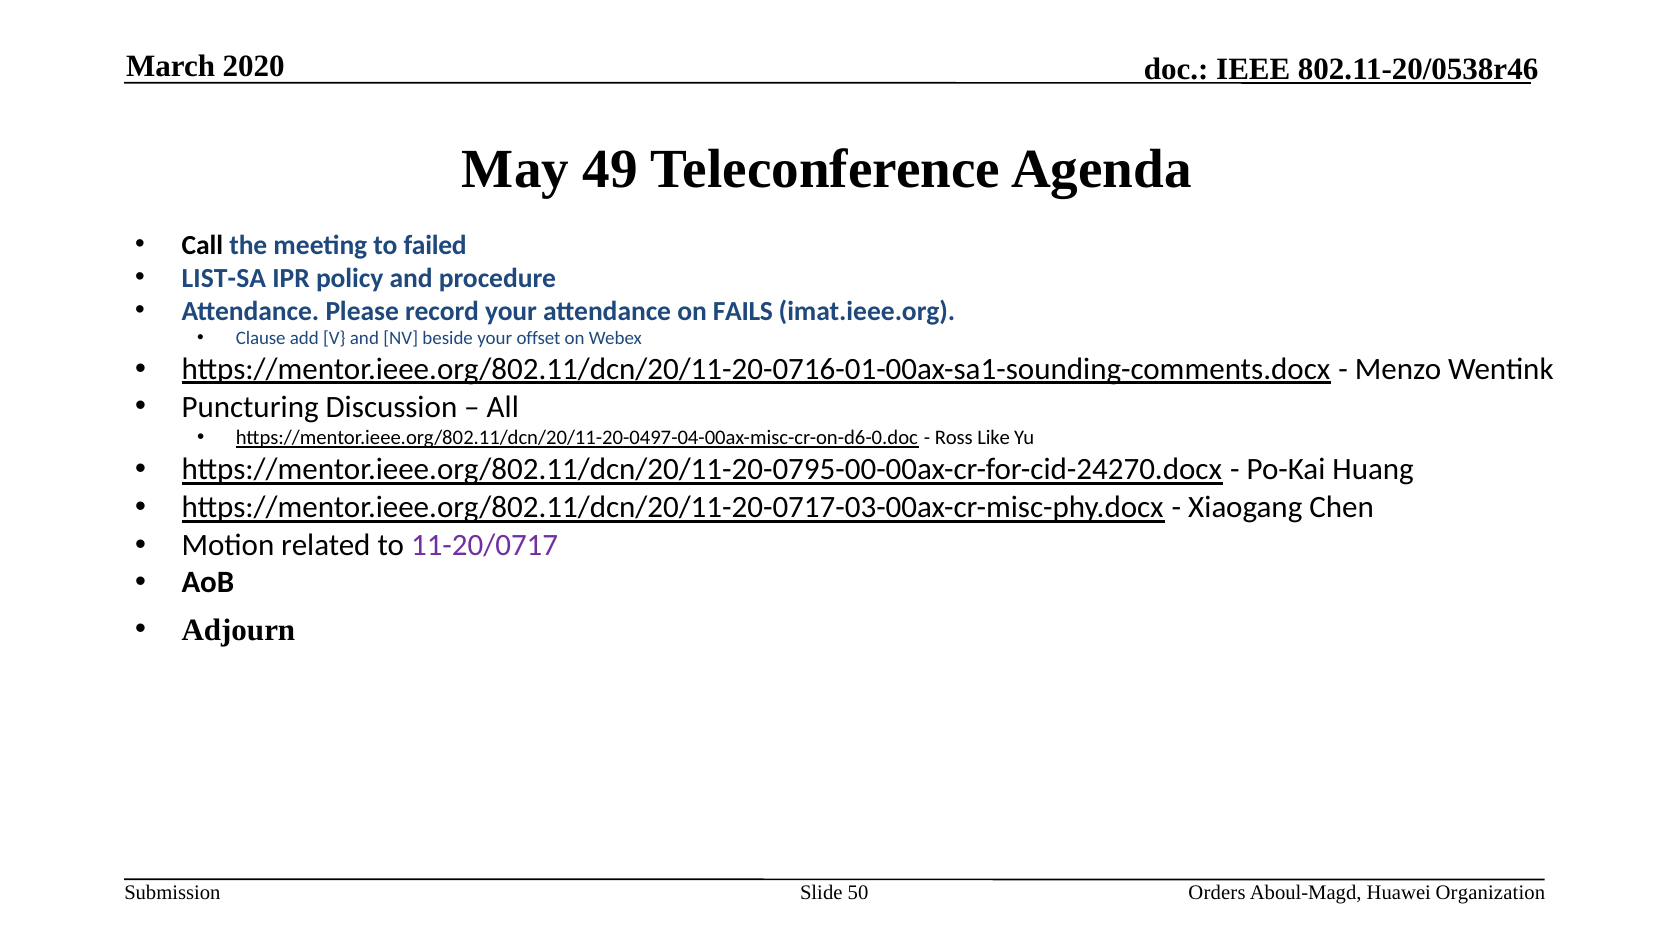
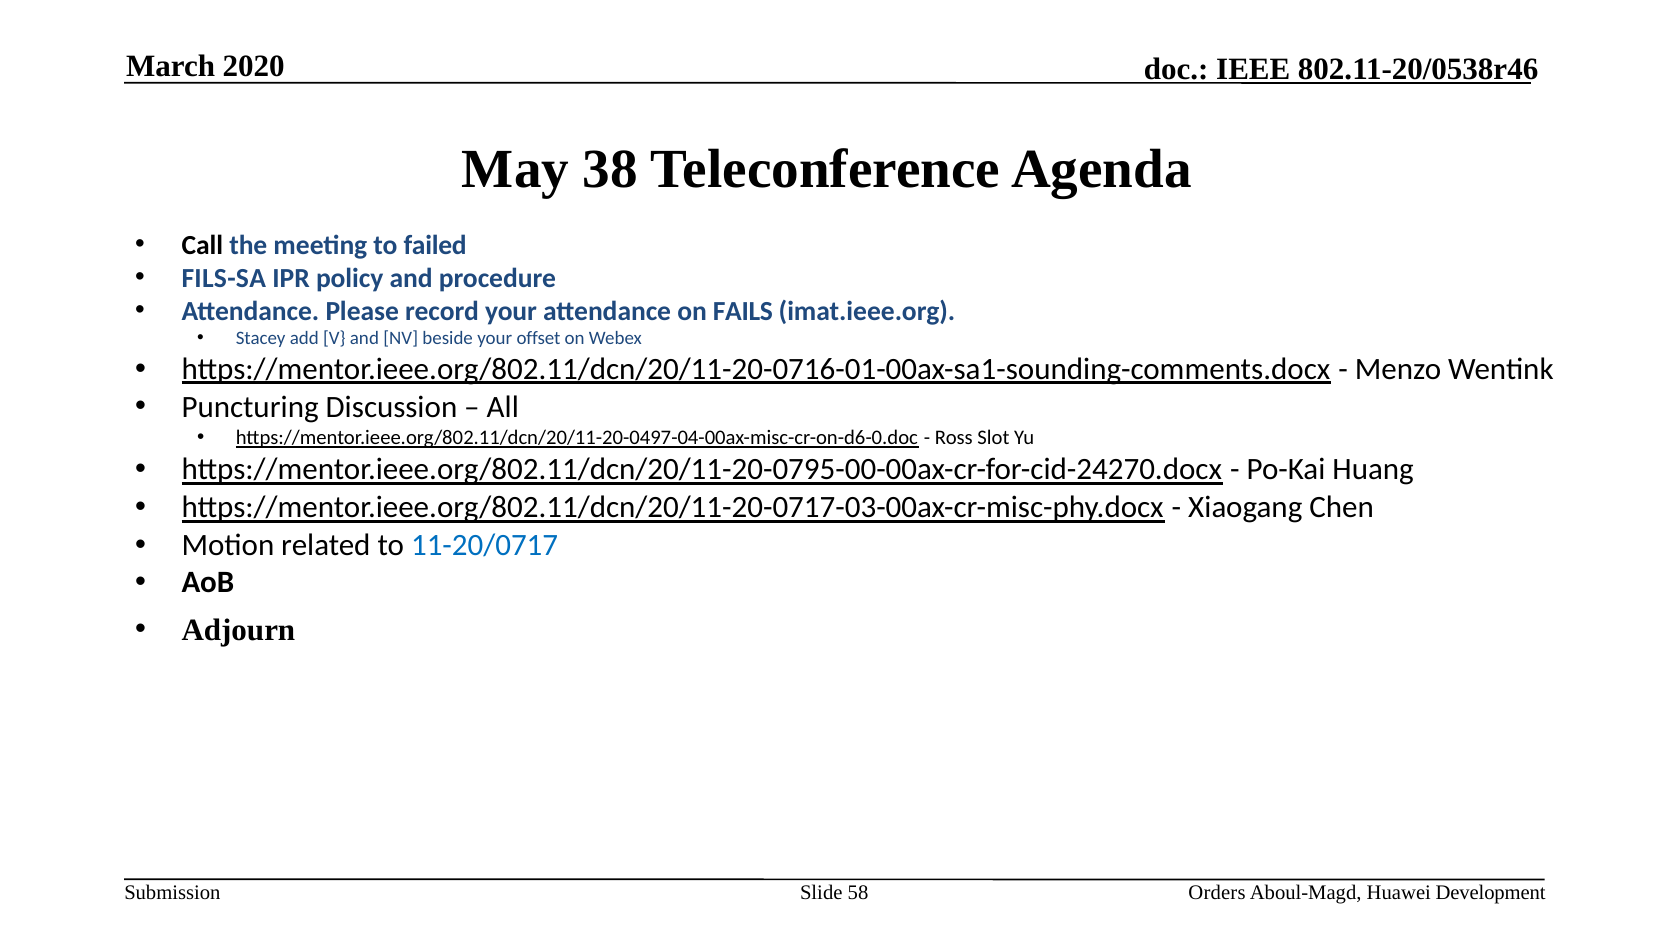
49: 49 -> 38
LIST-SA: LIST-SA -> FILS-SA
Clause: Clause -> Stacey
Like: Like -> Slot
11-20/0717 colour: purple -> blue
50: 50 -> 58
Organization: Organization -> Development
